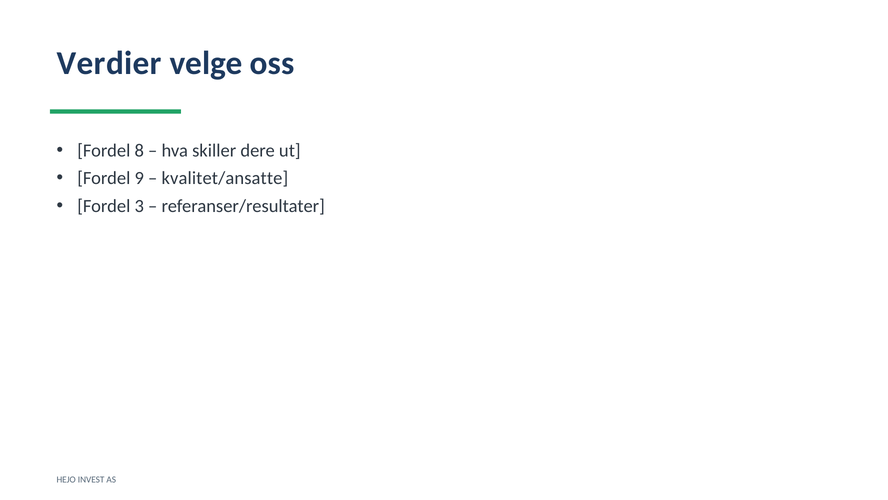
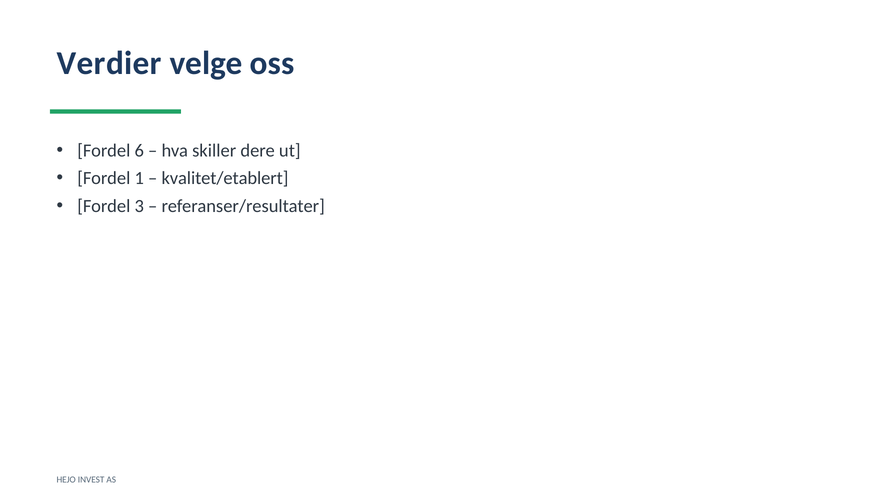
8: 8 -> 6
9: 9 -> 1
kvalitet/ansatte: kvalitet/ansatte -> kvalitet/etablert
